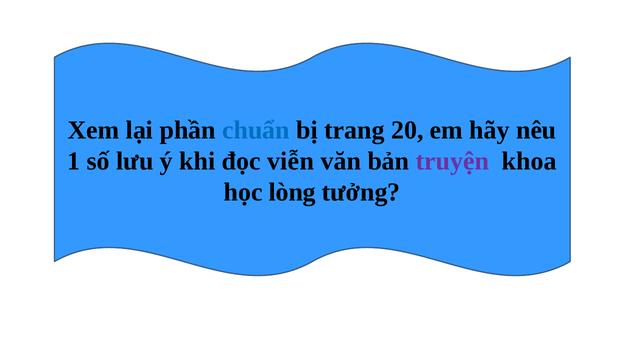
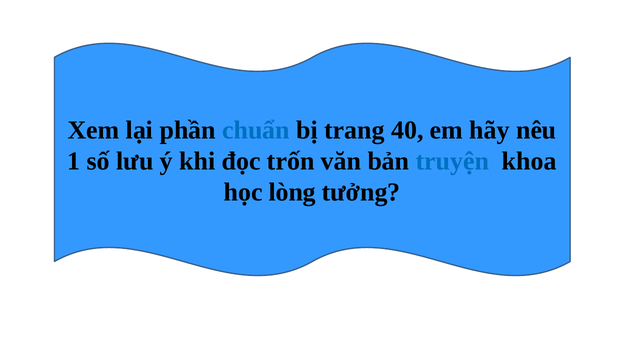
20: 20 -> 40
viễn: viễn -> trốn
truyện colour: purple -> blue
